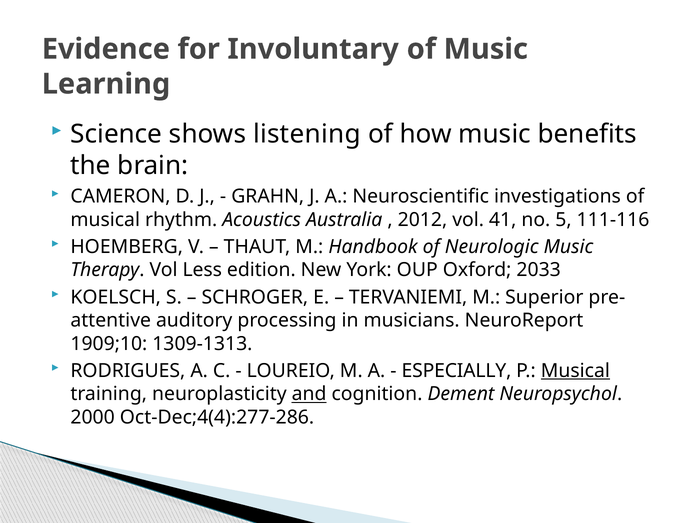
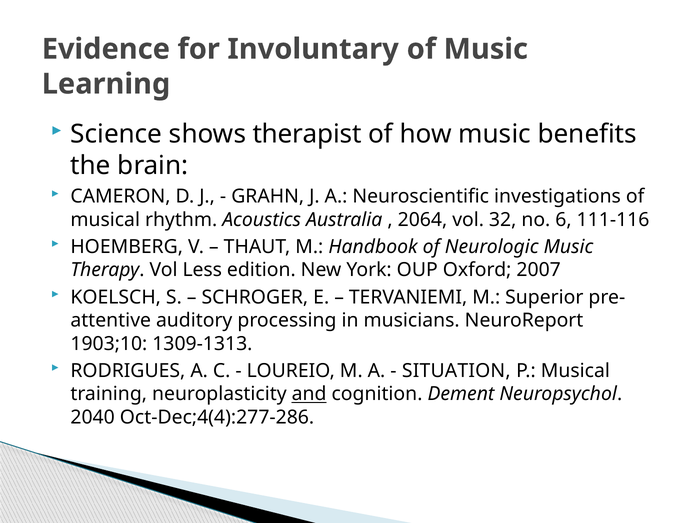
listening: listening -> therapist
2012: 2012 -> 2064
41: 41 -> 32
5: 5 -> 6
2033: 2033 -> 2007
1909;10: 1909;10 -> 1903;10
ESPECIALLY: ESPECIALLY -> SITUATION
Musical at (575, 371) underline: present -> none
2000: 2000 -> 2040
